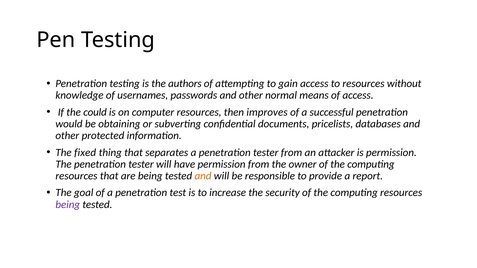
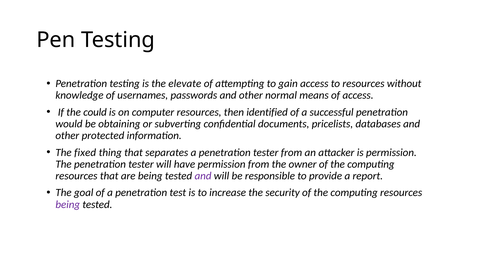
authors: authors -> elevate
improves: improves -> identified
and at (203, 176) colour: orange -> purple
